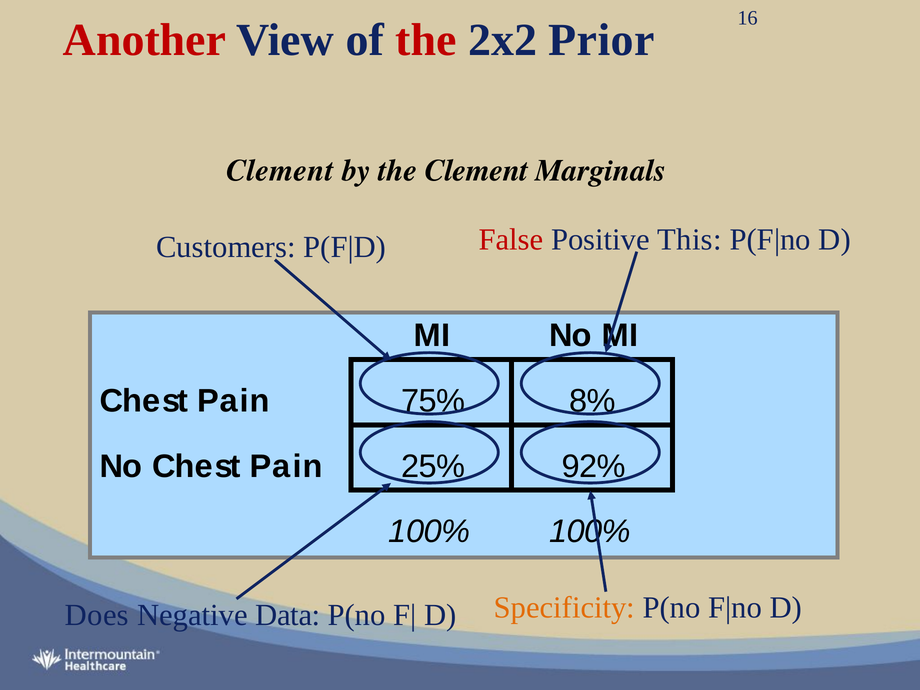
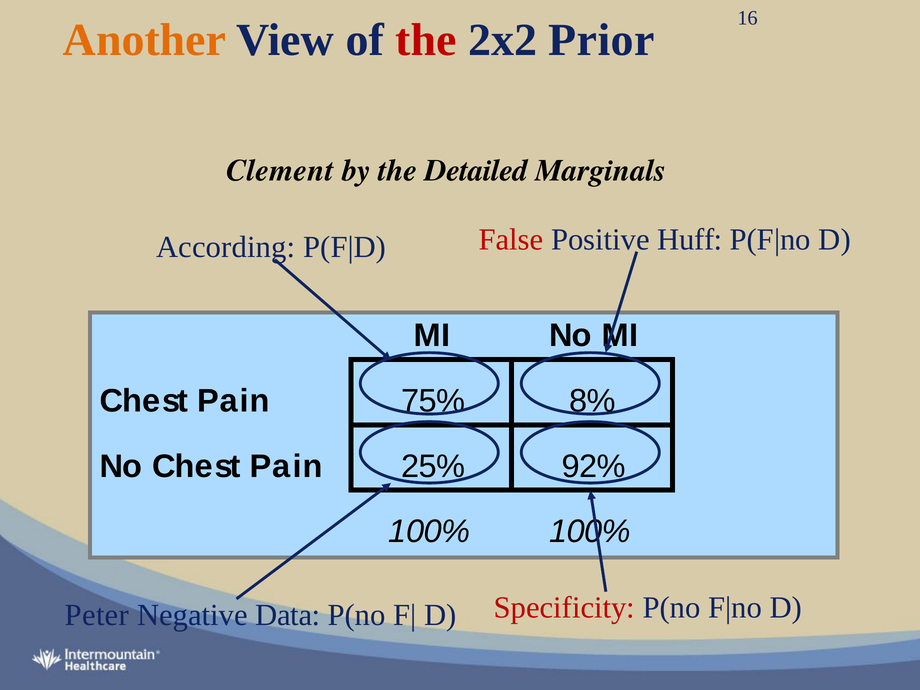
Another colour: red -> orange
the Clement: Clement -> Detailed
This: This -> Huff
Customers: Customers -> According
Does: Does -> Peter
Specificity colour: orange -> red
